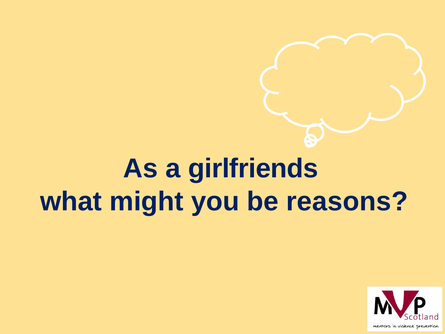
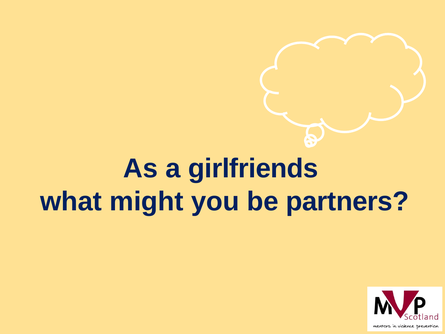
reasons: reasons -> partners
